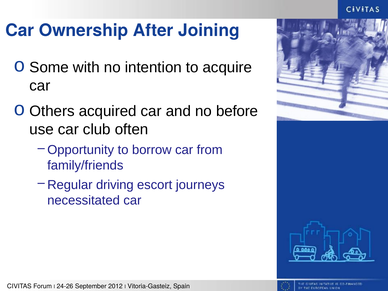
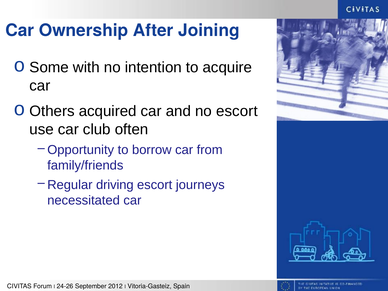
no before: before -> escort
